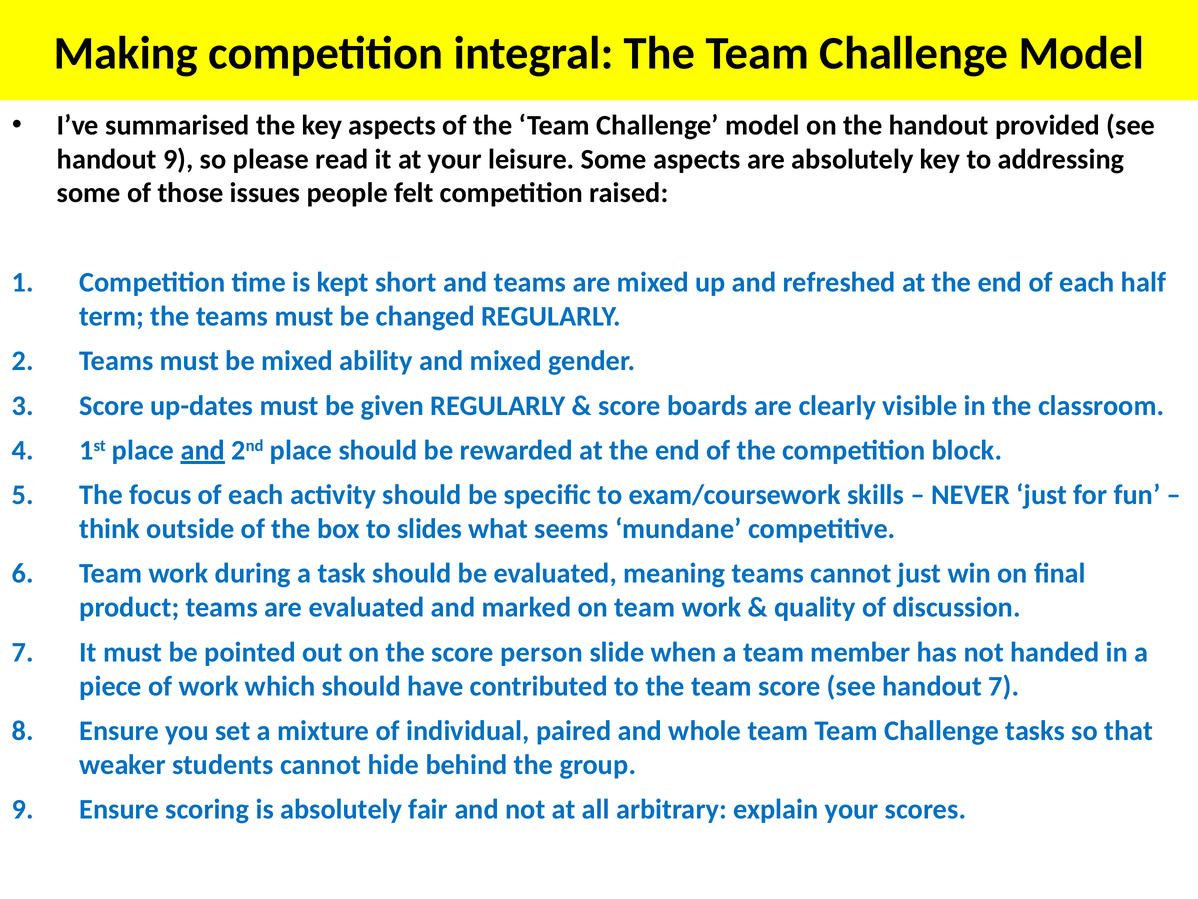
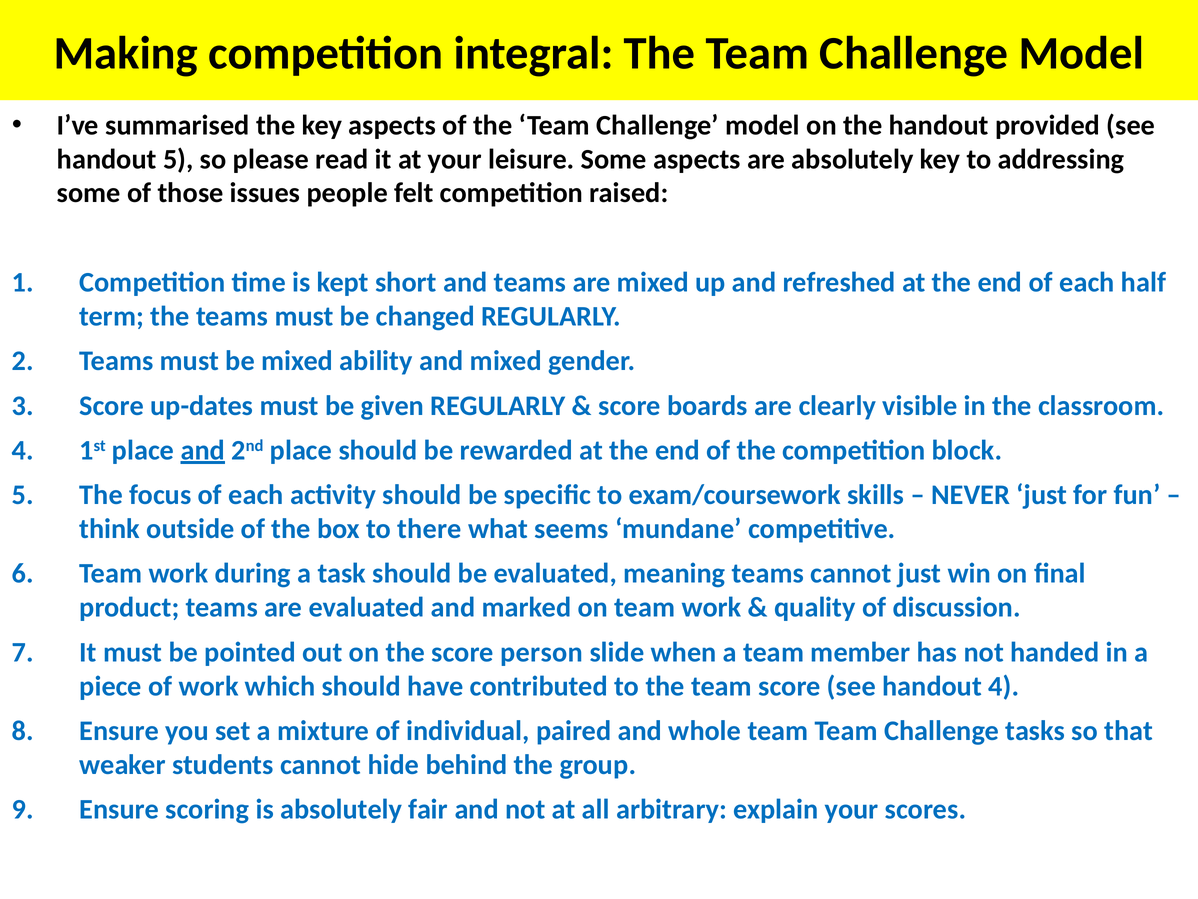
handout 9: 9 -> 5
slides: slides -> there
handout 7: 7 -> 4
